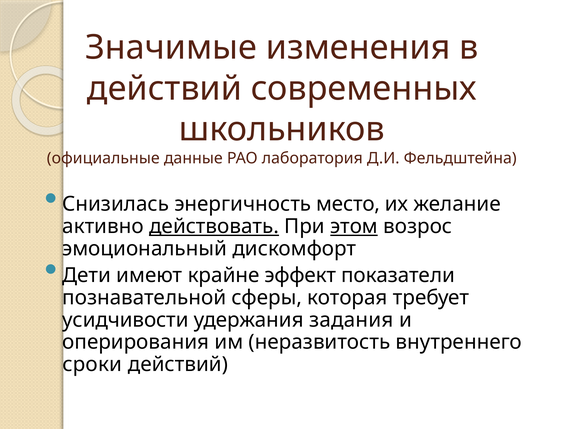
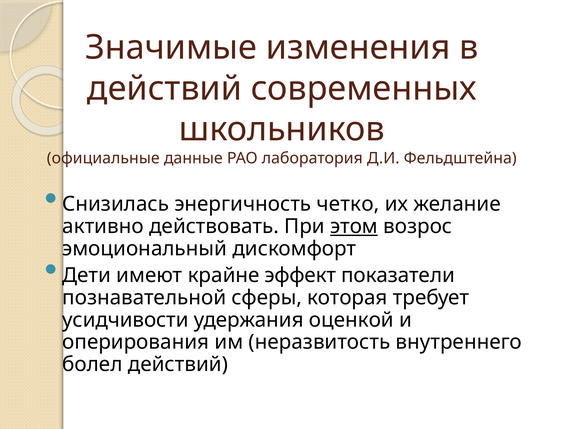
место: место -> четко
действовать underline: present -> none
задания: задания -> оценкой
сроки: сроки -> болел
